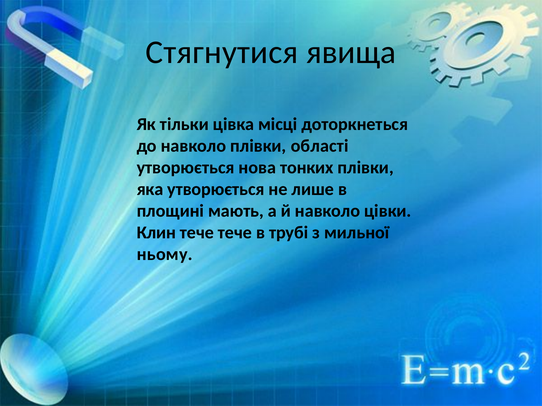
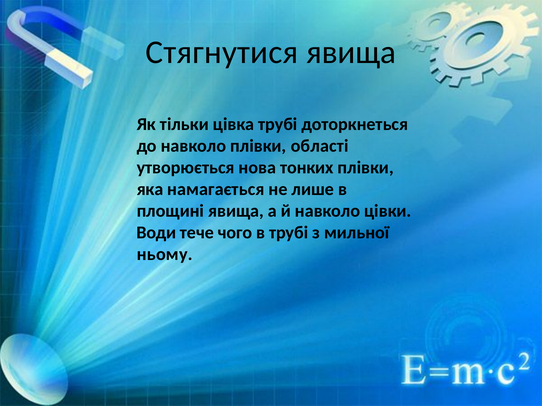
цівка місці: місці -> трубі
яка утворюється: утворюється -> намагається
площині мають: мають -> явища
Клин: Клин -> Води
тече тече: тече -> чого
